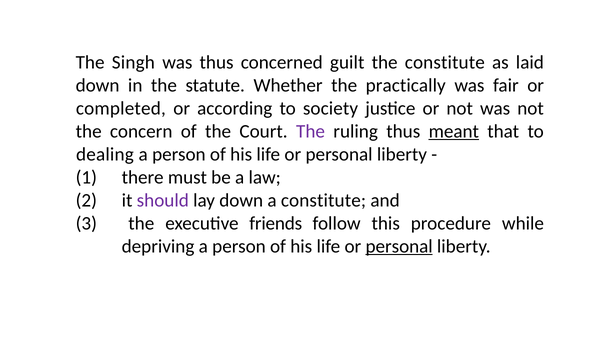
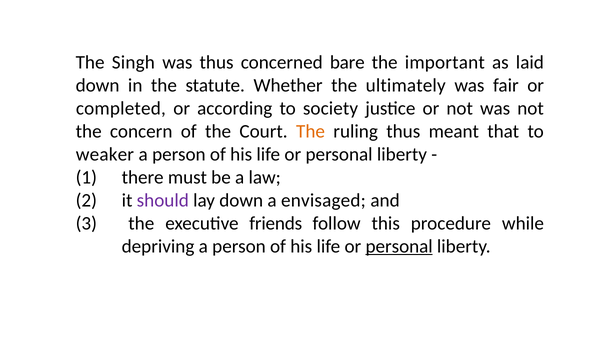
guilt: guilt -> bare
the constitute: constitute -> important
practically: practically -> ultimately
The at (311, 131) colour: purple -> orange
meant underline: present -> none
dealing: dealing -> weaker
a constitute: constitute -> envisaged
